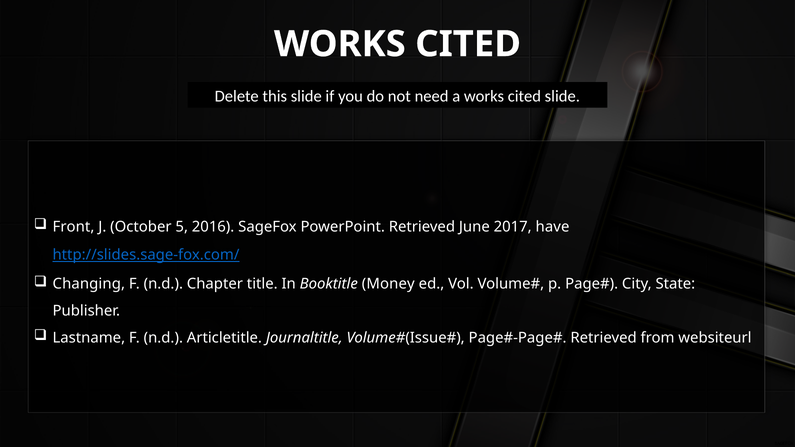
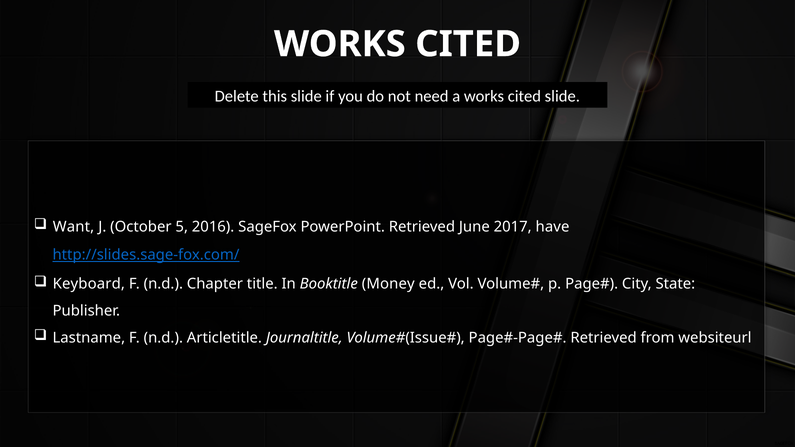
Front: Front -> Want
Changing: Changing -> Keyboard
